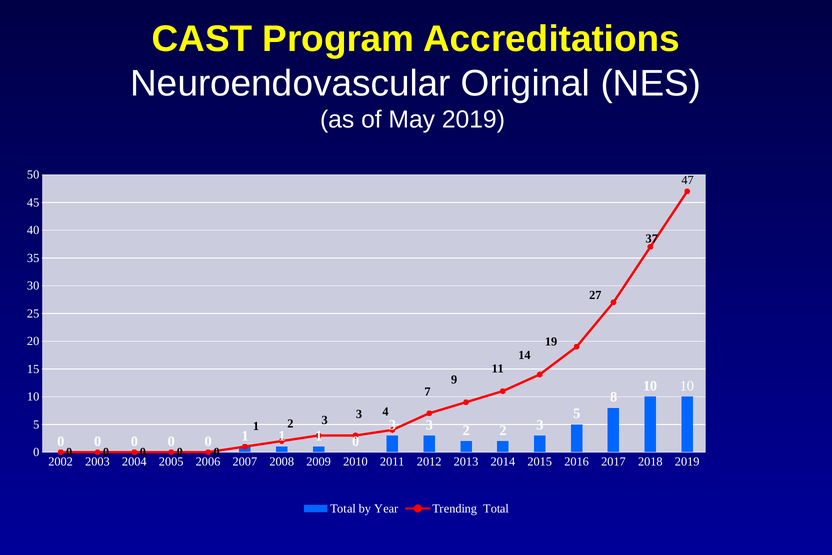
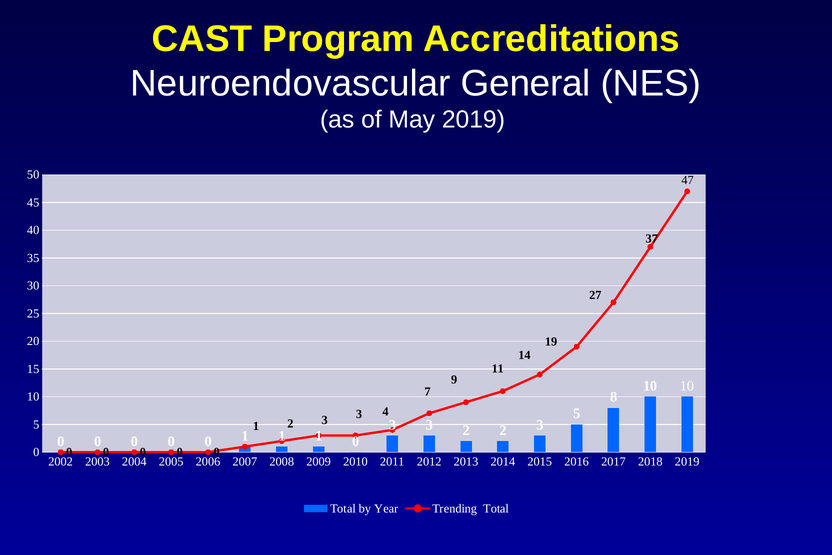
Original: Original -> General
